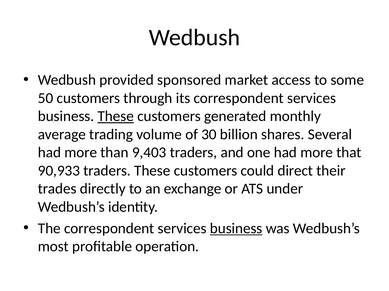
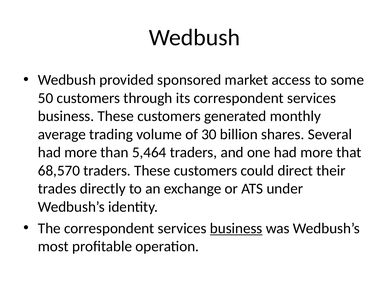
These at (116, 116) underline: present -> none
9,403: 9,403 -> 5,464
90,933: 90,933 -> 68,570
